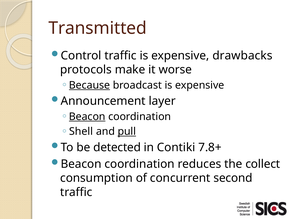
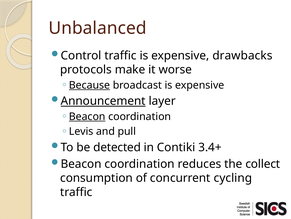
Transmitted: Transmitted -> Unbalanced
Announcement underline: none -> present
Shell: Shell -> Levis
pull underline: present -> none
7.8+: 7.8+ -> 3.4+
second: second -> cycling
